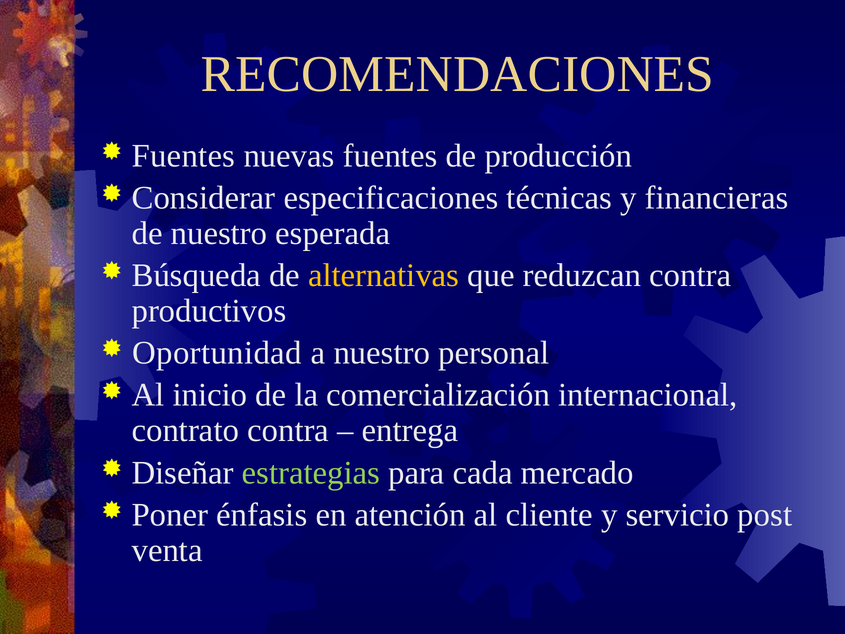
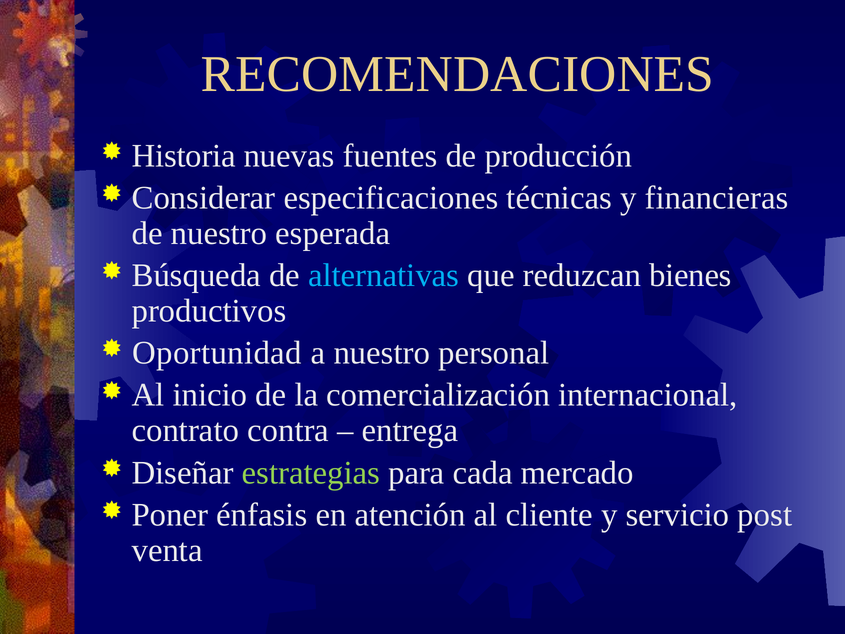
Fuentes at (183, 156): Fuentes -> Historia
alternativas colour: yellow -> light blue
reduzcan contra: contra -> bienes
